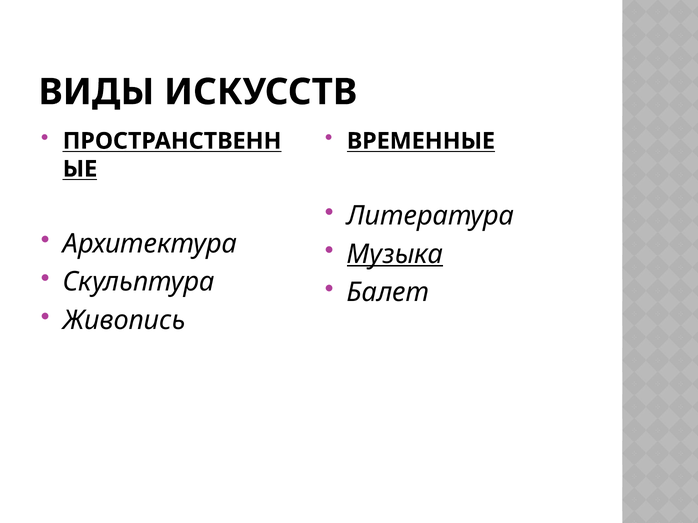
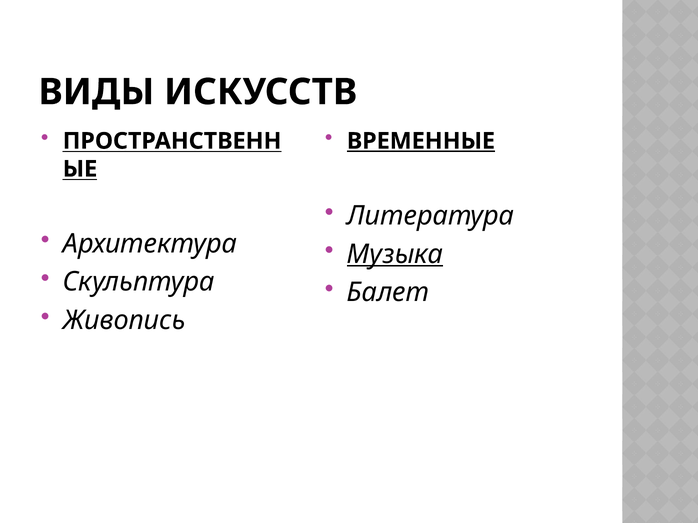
ВРЕМЕННЫЕ underline: none -> present
